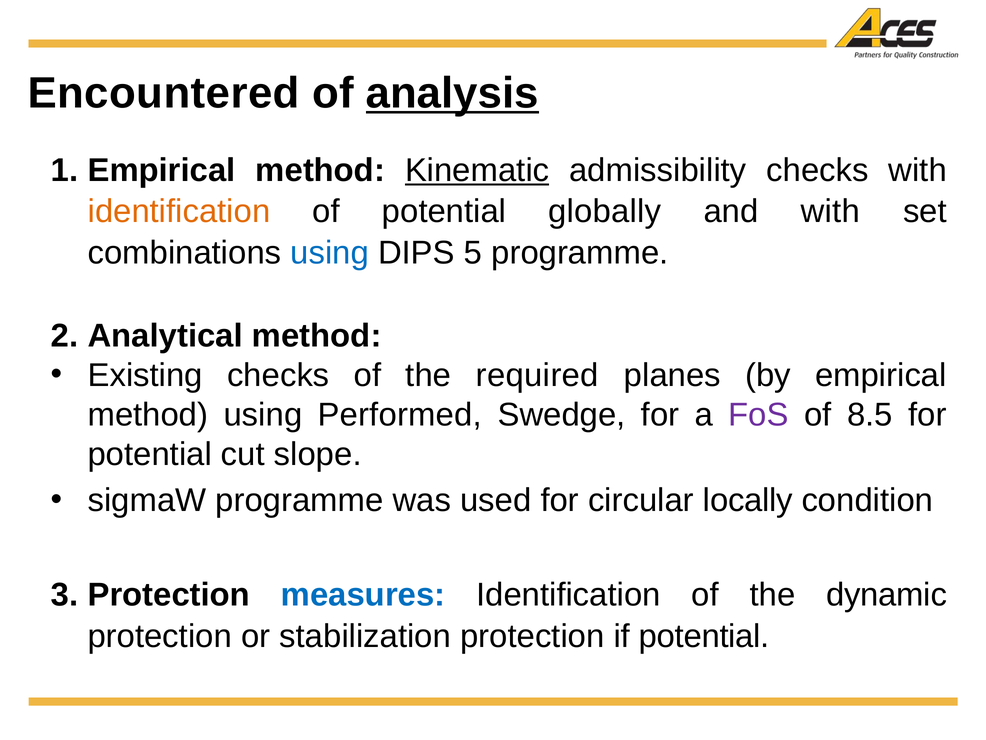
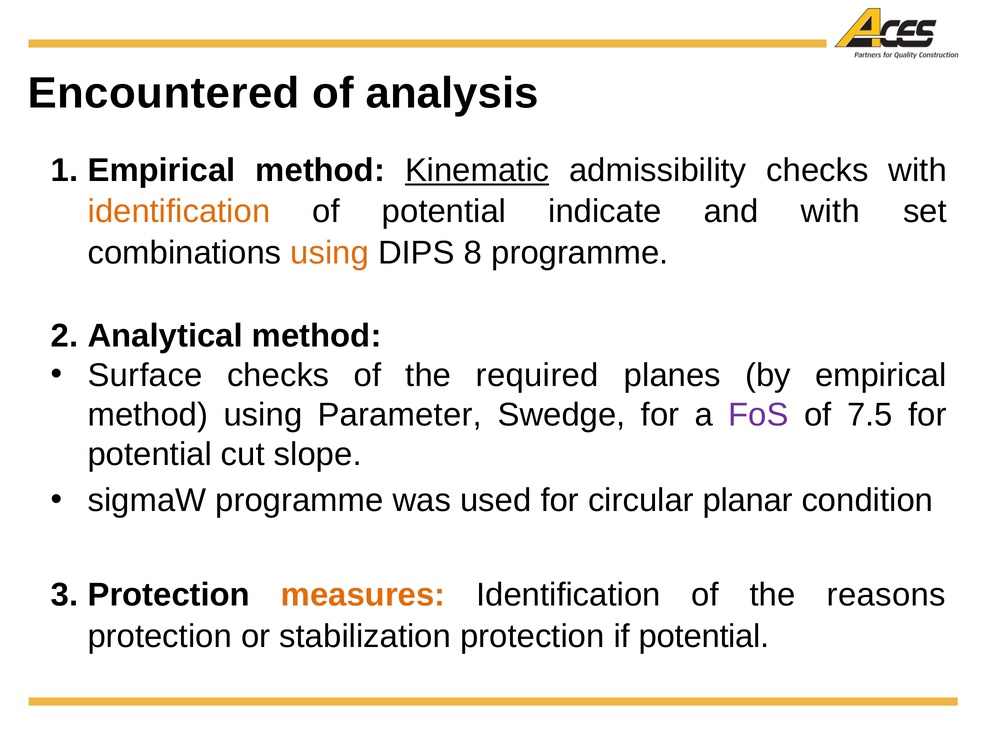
analysis underline: present -> none
globally: globally -> indicate
using at (330, 253) colour: blue -> orange
5: 5 -> 8
Existing: Existing -> Surface
Performed: Performed -> Parameter
8.5: 8.5 -> 7.5
locally: locally -> planar
measures colour: blue -> orange
dynamic: dynamic -> reasons
